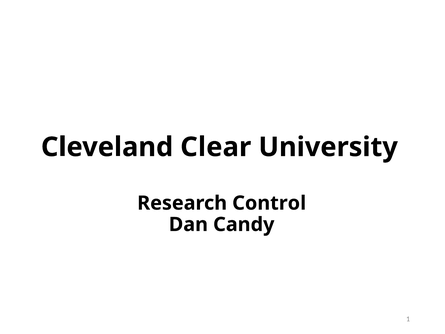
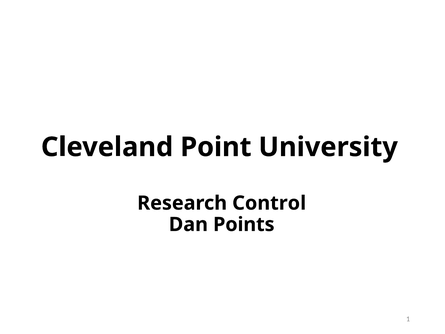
Clear: Clear -> Point
Candy: Candy -> Points
